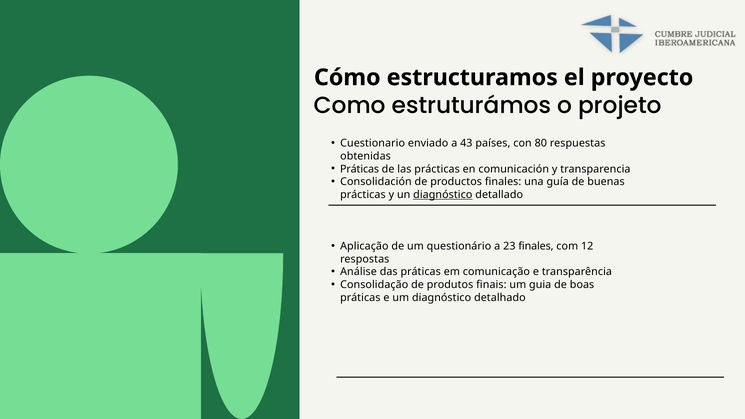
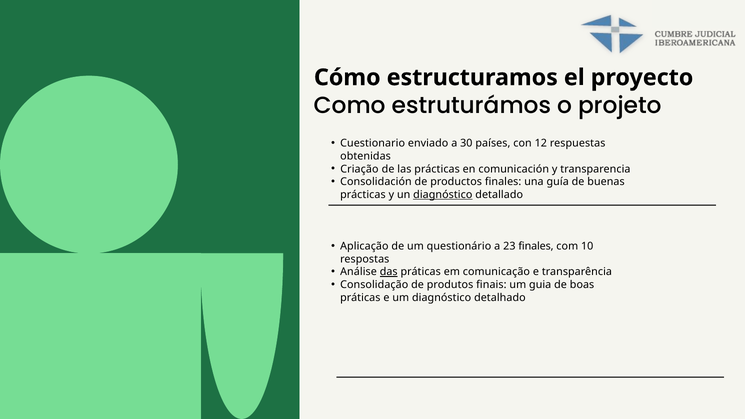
43: 43 -> 30
80: 80 -> 12
Práticas at (360, 169): Práticas -> Criação
12: 12 -> 10
das underline: none -> present
